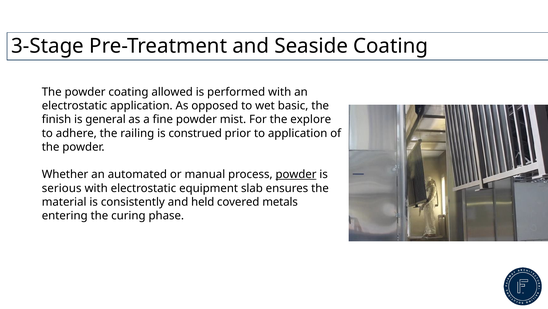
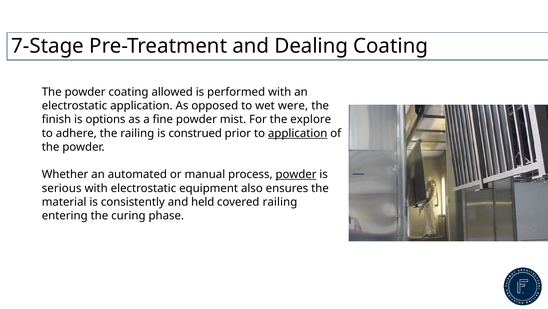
3-Stage: 3-Stage -> 7-Stage
Seaside: Seaside -> Dealing
basic: basic -> were
general: general -> options
application at (298, 133) underline: none -> present
slab: slab -> also
covered metals: metals -> railing
